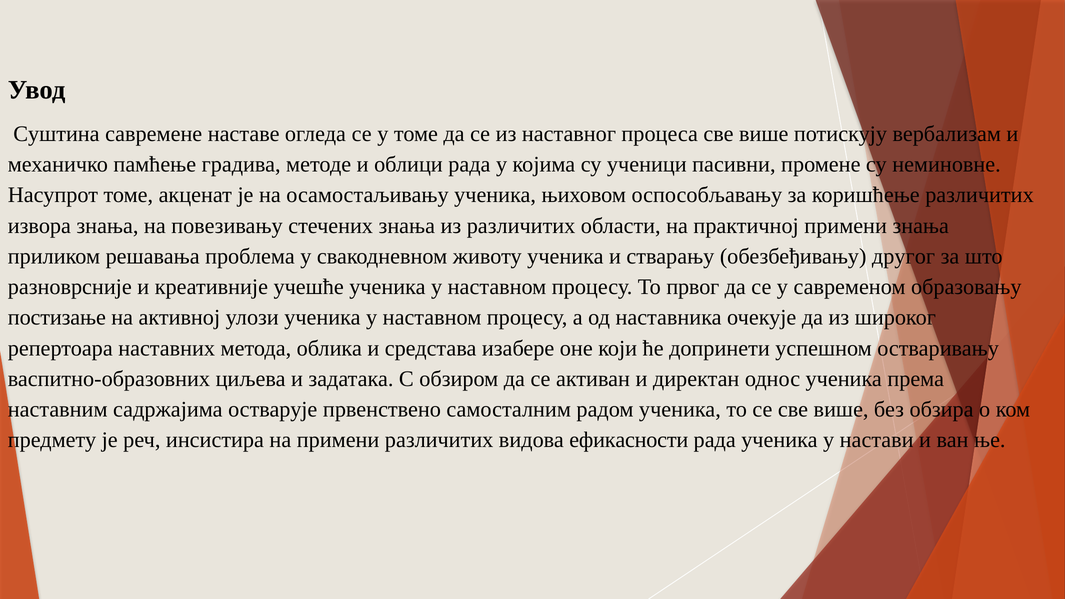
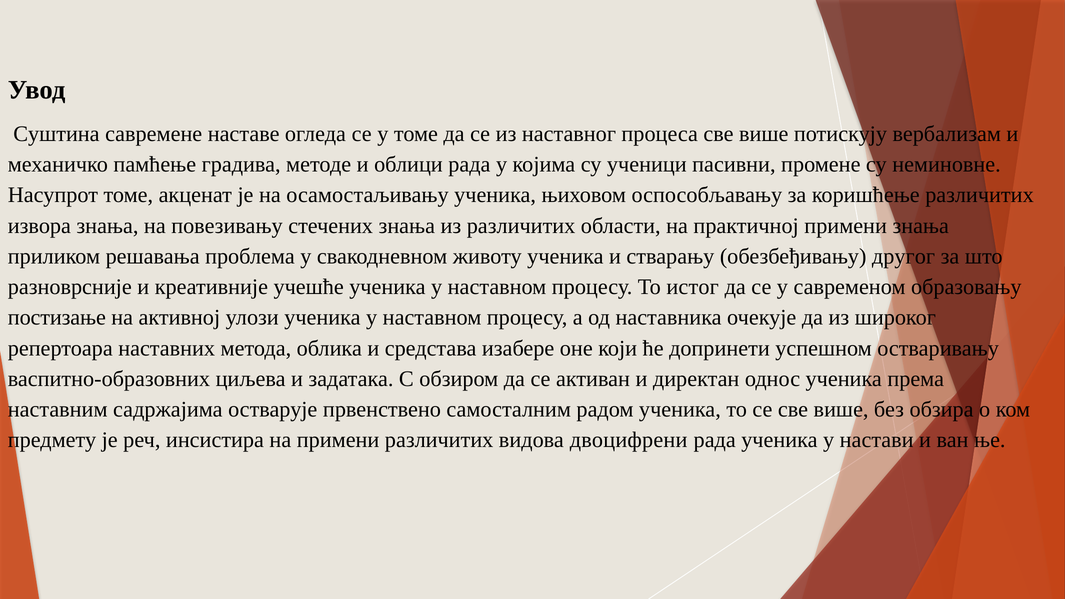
првог: првог -> истог
ефикасности: ефикасности -> двоцифрени
